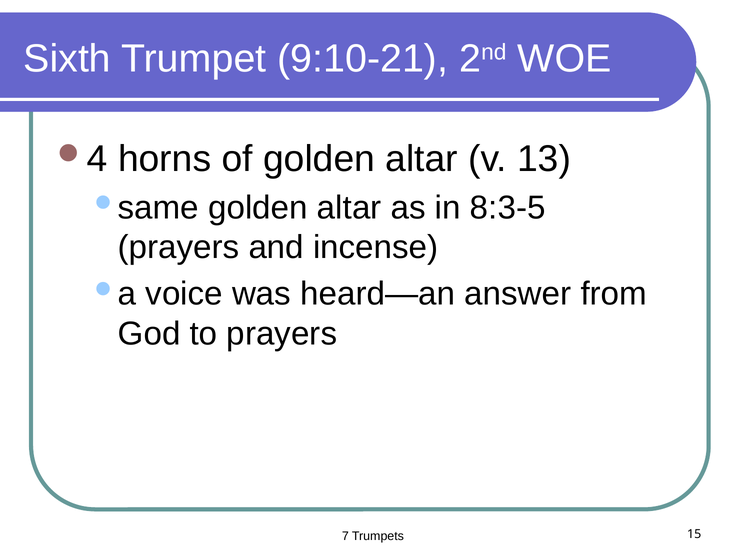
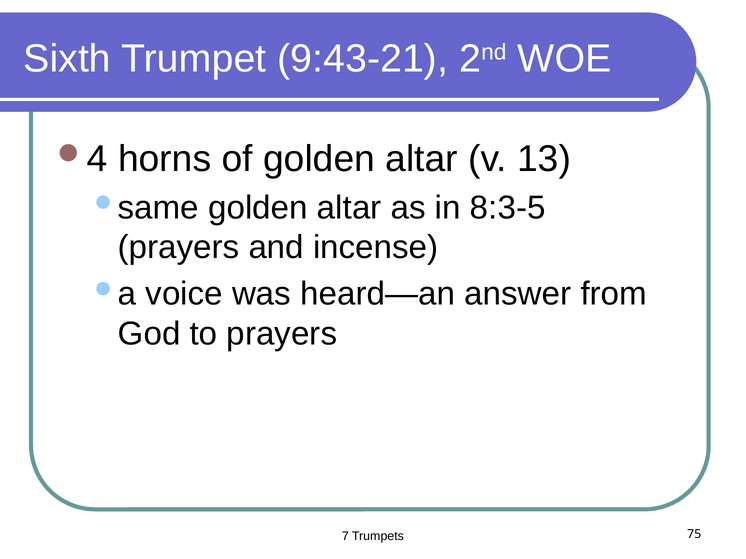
9:10-21: 9:10-21 -> 9:43-21
15: 15 -> 75
